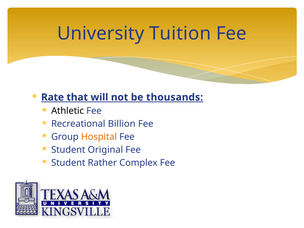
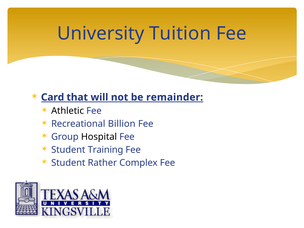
Rate: Rate -> Card
thousands: thousands -> remainder
Hospital colour: orange -> black
Original: Original -> Training
